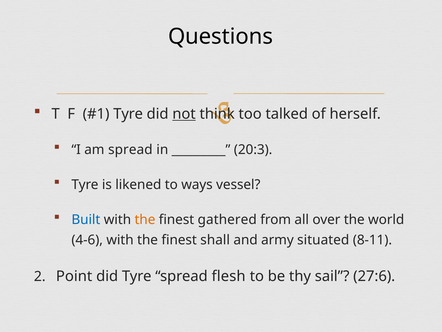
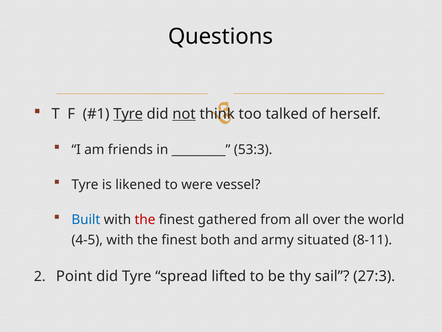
Tyre at (128, 114) underline: none -> present
am spread: spread -> friends
20:3: 20:3 -> 53:3
ways: ways -> were
the at (145, 219) colour: orange -> red
4-6: 4-6 -> 4-5
shall: shall -> both
flesh: flesh -> lifted
27:6: 27:6 -> 27:3
